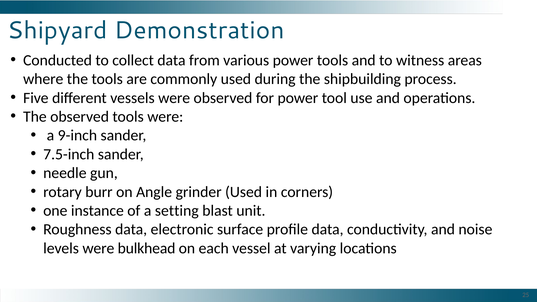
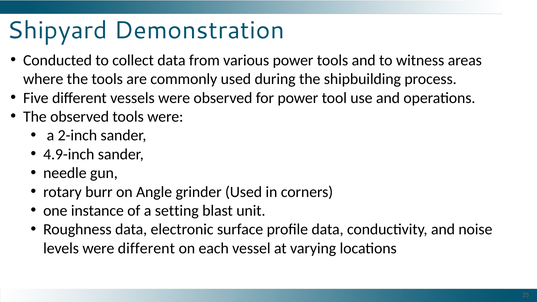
9-inch: 9-inch -> 2-inch
7.5-inch: 7.5-inch -> 4.9-inch
were bulkhead: bulkhead -> different
